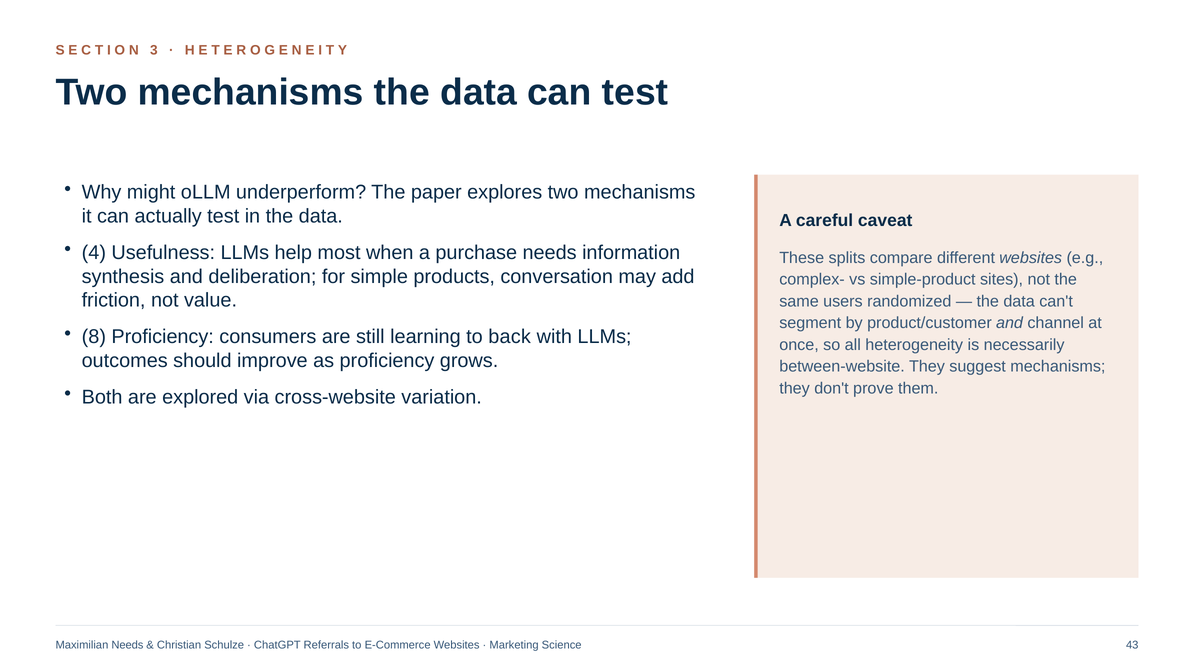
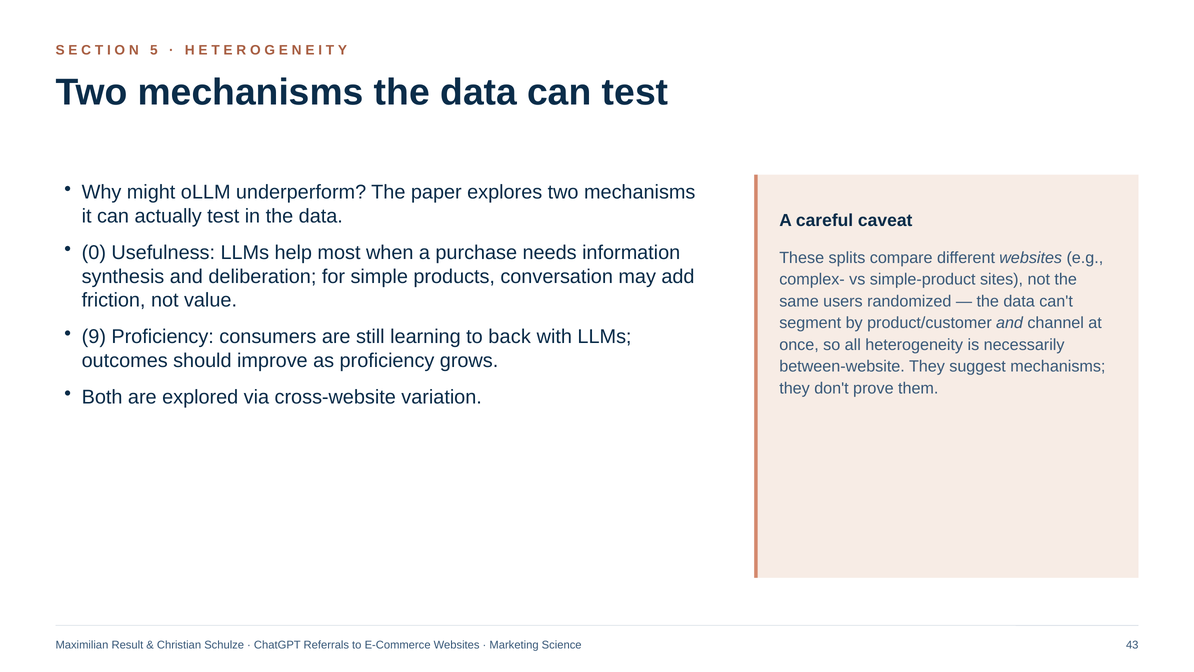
3: 3 -> 5
4: 4 -> 0
8: 8 -> 9
Maximilian Needs: Needs -> Result
